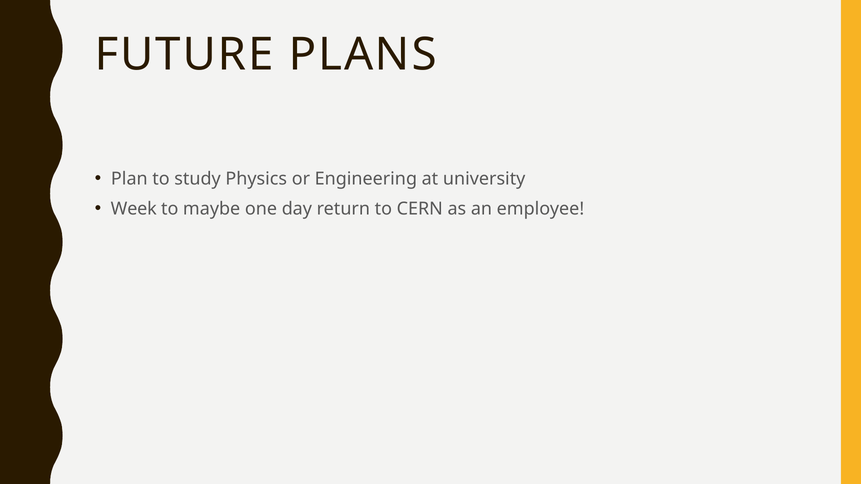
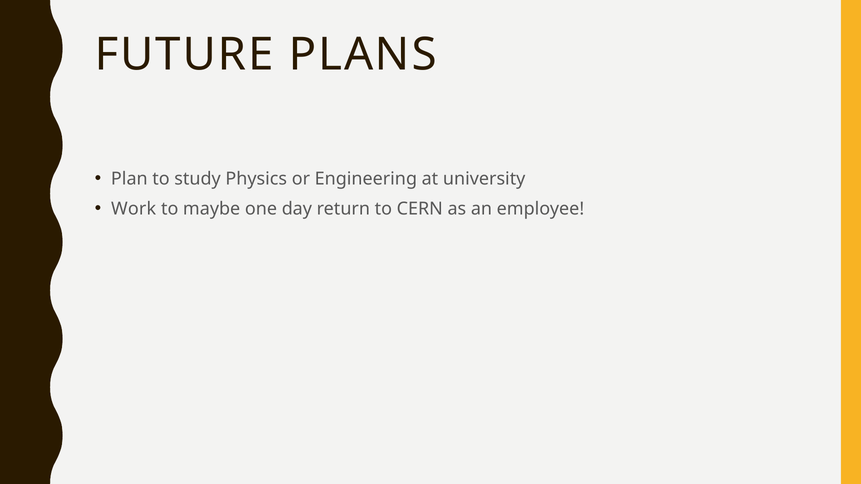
Week: Week -> Work
